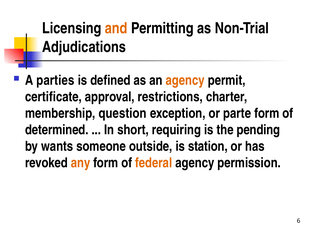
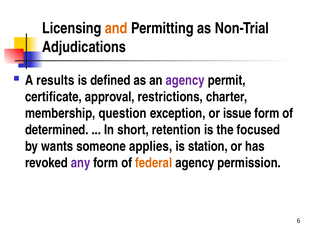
parties: parties -> results
agency at (185, 81) colour: orange -> purple
parte: parte -> issue
requiring: requiring -> retention
pending: pending -> focused
outside: outside -> applies
any colour: orange -> purple
